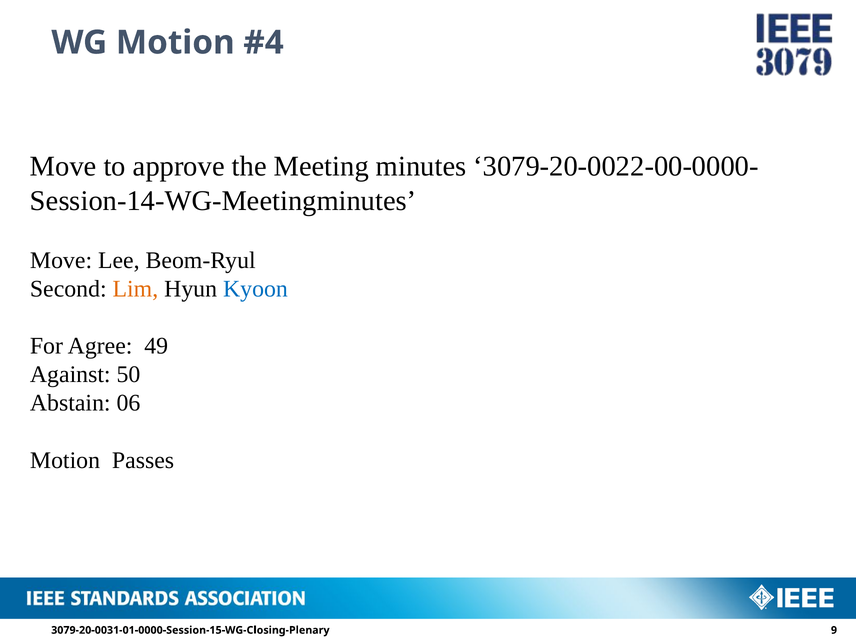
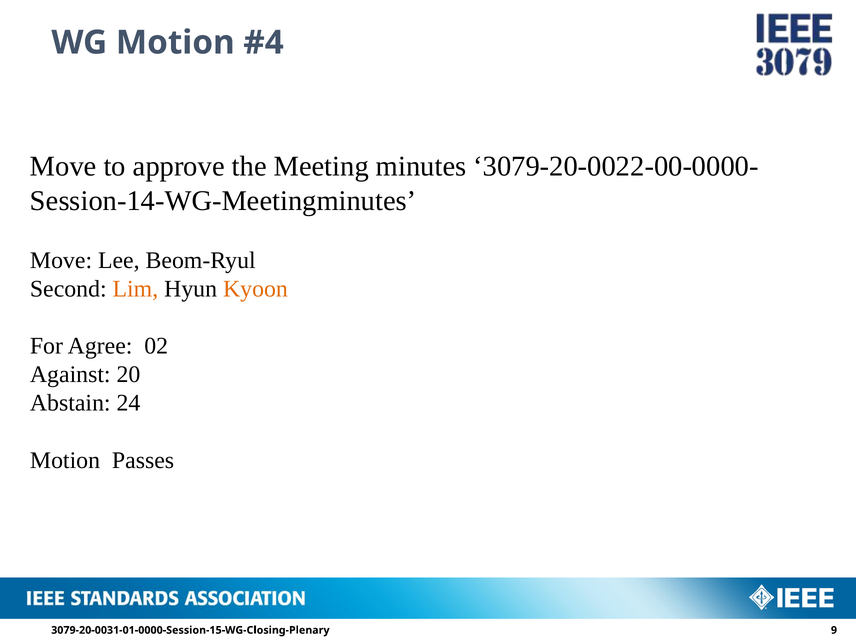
Kyoon colour: blue -> orange
49: 49 -> 02
50: 50 -> 20
06: 06 -> 24
